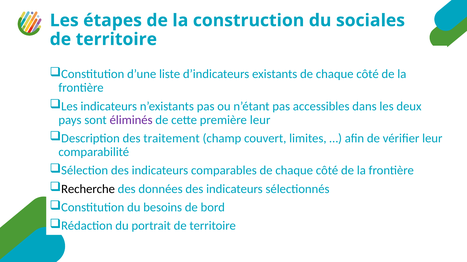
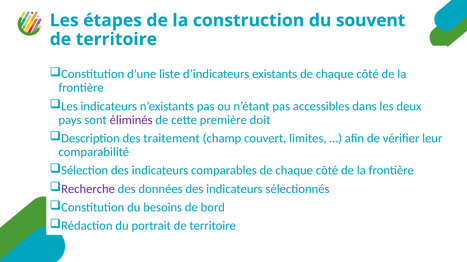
sociales: sociales -> souvent
première leur: leur -> doit
Recherche colour: black -> purple
